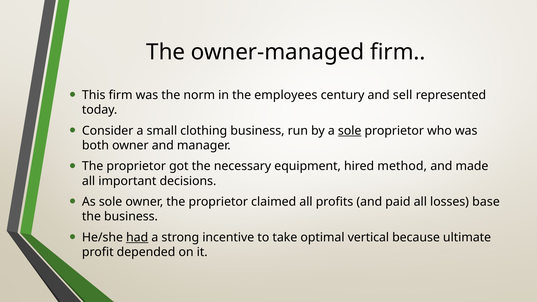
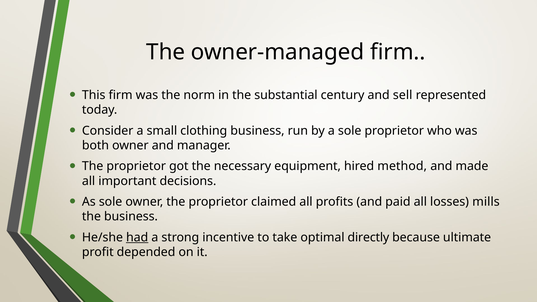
employees: employees -> substantial
sole at (350, 131) underline: present -> none
base: base -> mills
vertical: vertical -> directly
